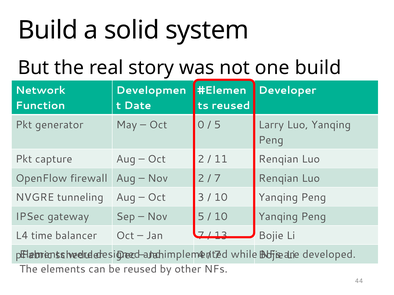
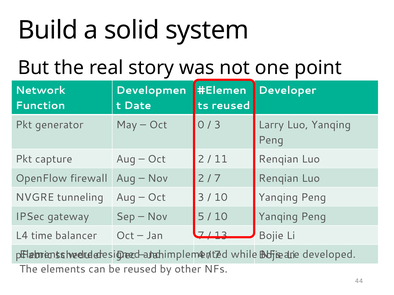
one build: build -> point
5 at (217, 125): 5 -> 3
